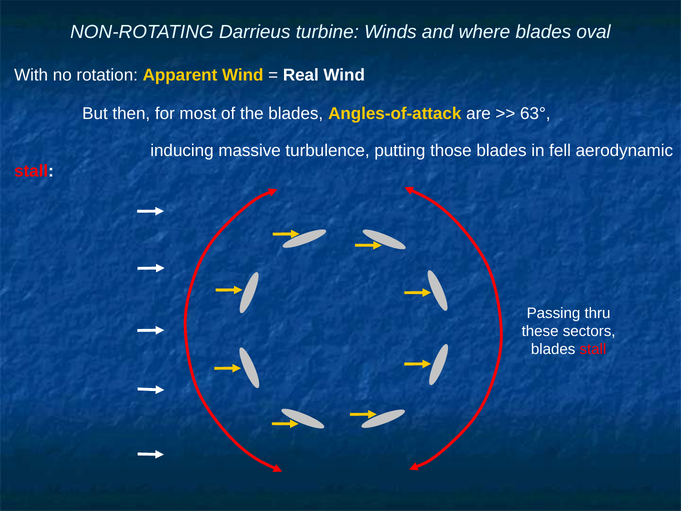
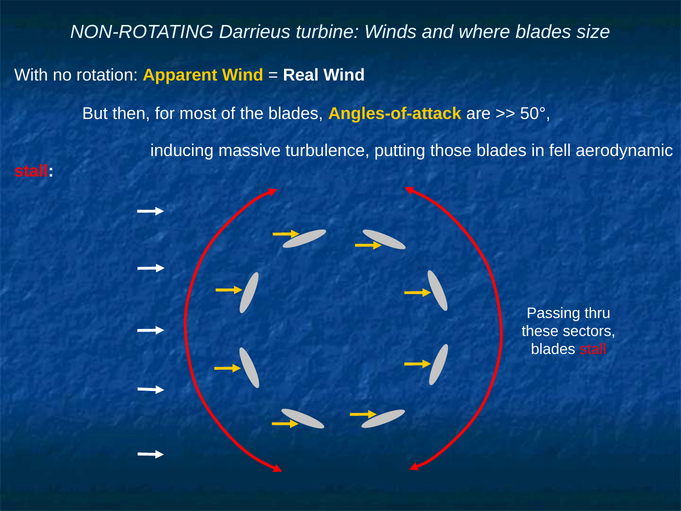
oval: oval -> size
63°: 63° -> 50°
